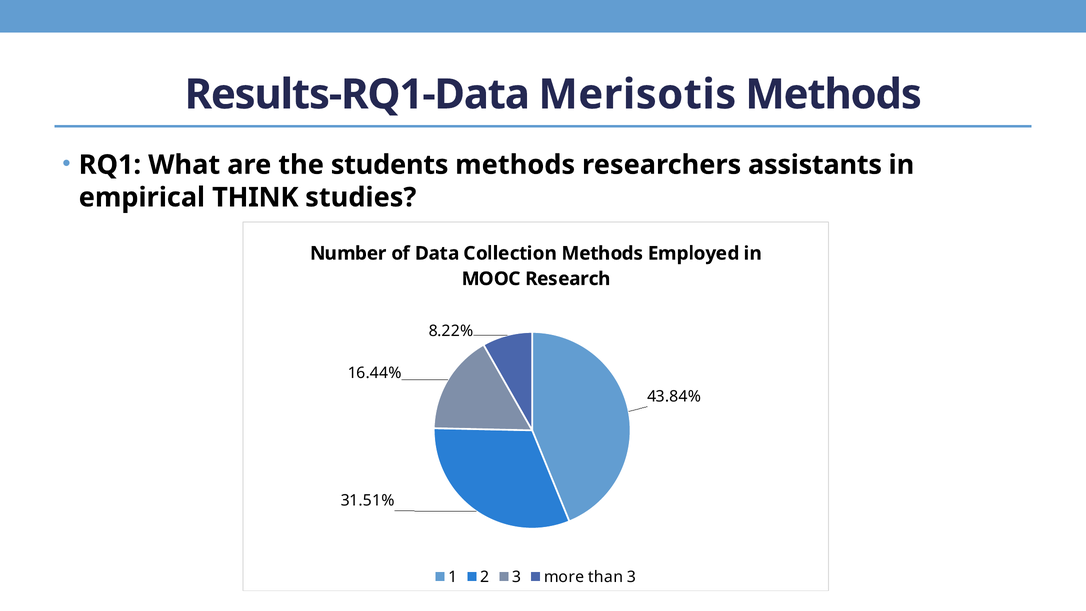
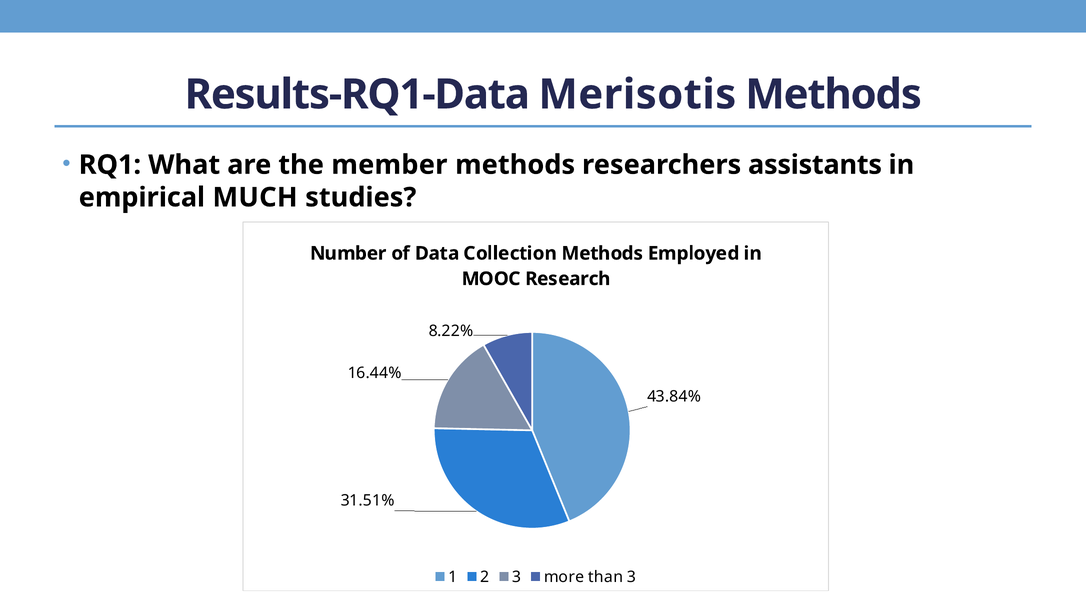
students: students -> member
THINK: THINK -> MUCH
